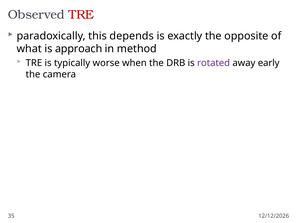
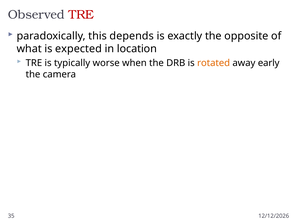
approach: approach -> expected
method: method -> location
rotated colour: purple -> orange
